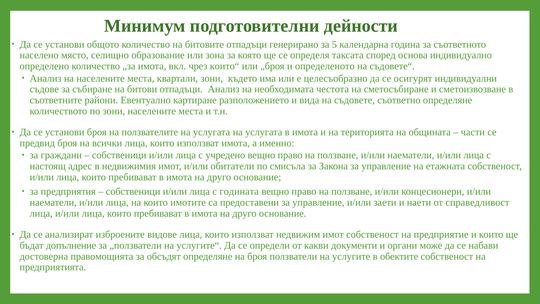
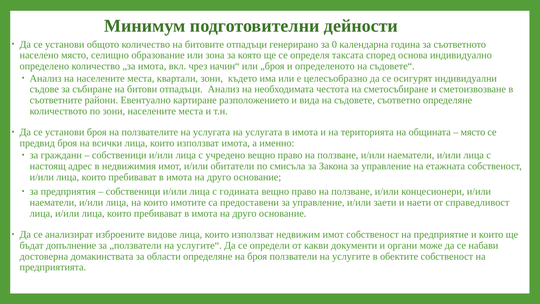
5: 5 -> 0
които“: които“ -> начин“
части at (473, 132): части -> място
правомощията: правомощията -> домакинствата
обсъдят: обсъдят -> области
